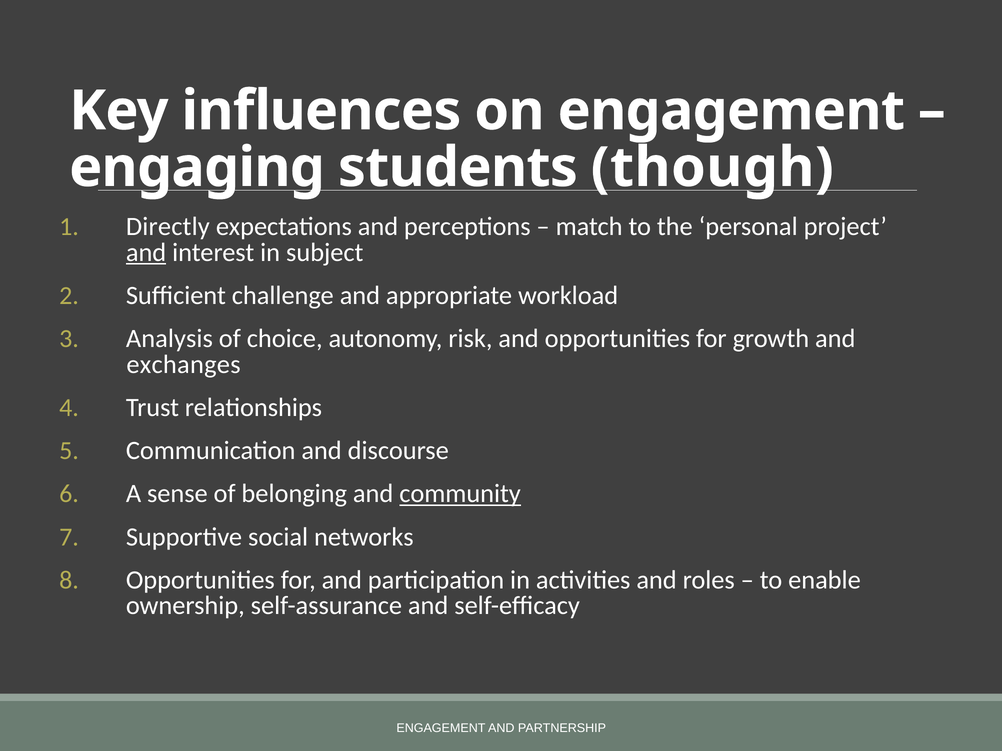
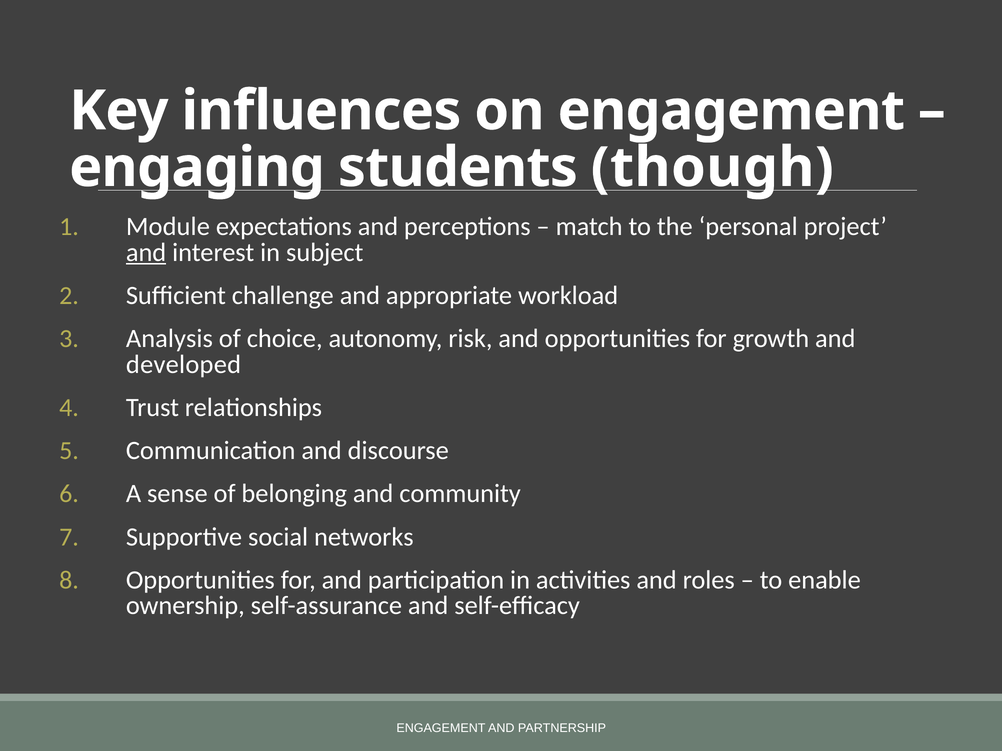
Directly: Directly -> Module
exchanges: exchanges -> developed
community underline: present -> none
